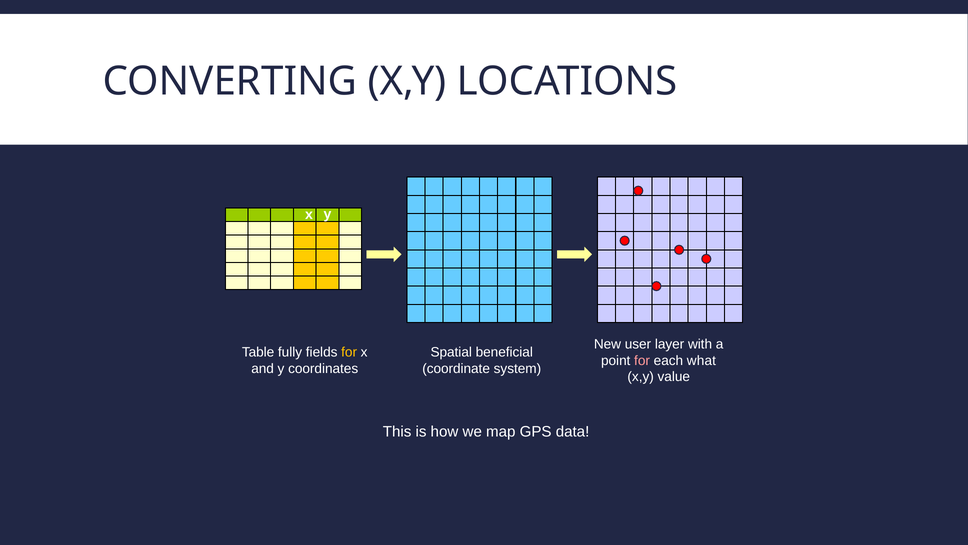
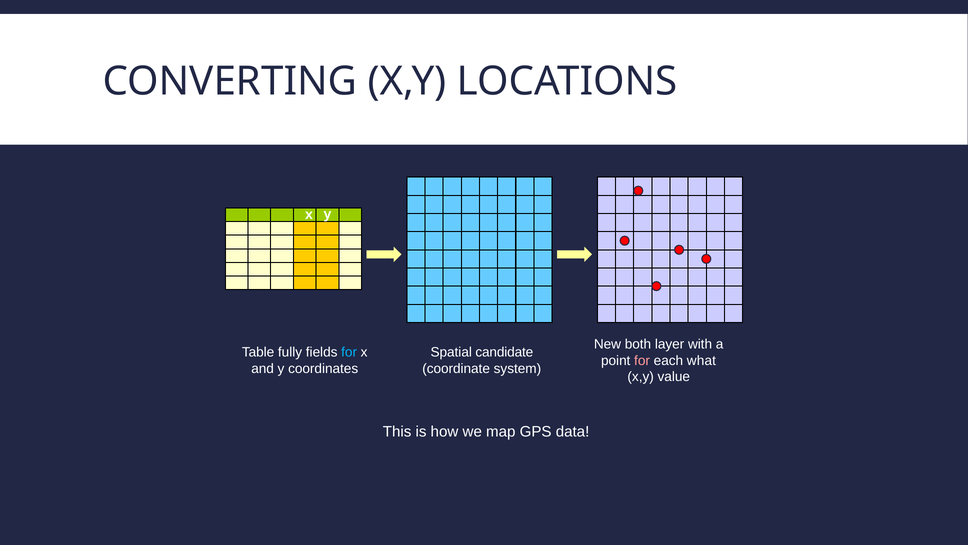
user: user -> both
for at (349, 352) colour: yellow -> light blue
beneficial: beneficial -> candidate
